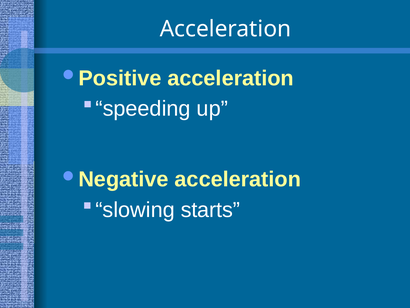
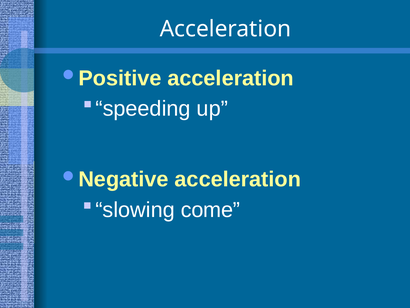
starts: starts -> come
